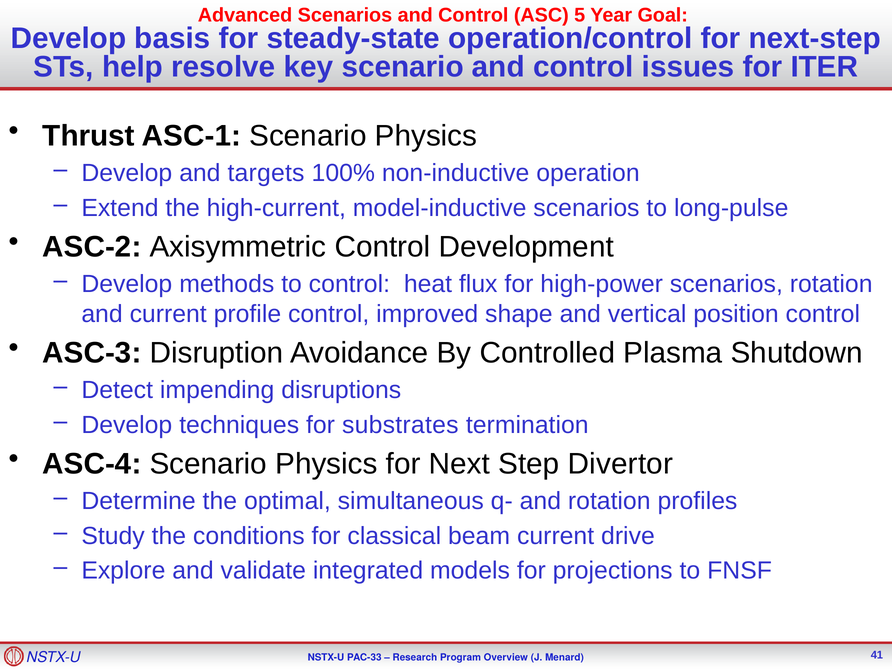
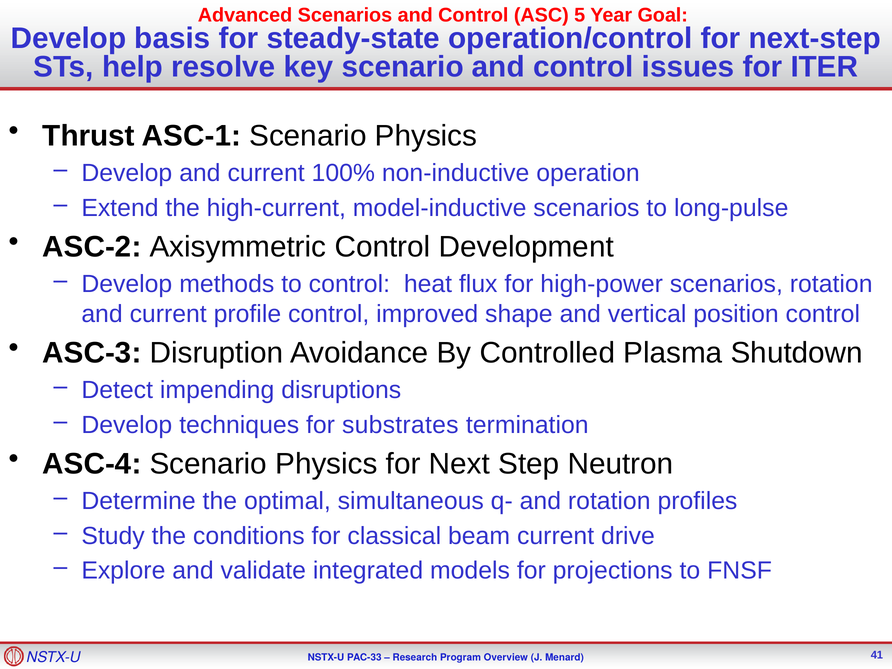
Develop and targets: targets -> current
Divertor: Divertor -> Neutron
